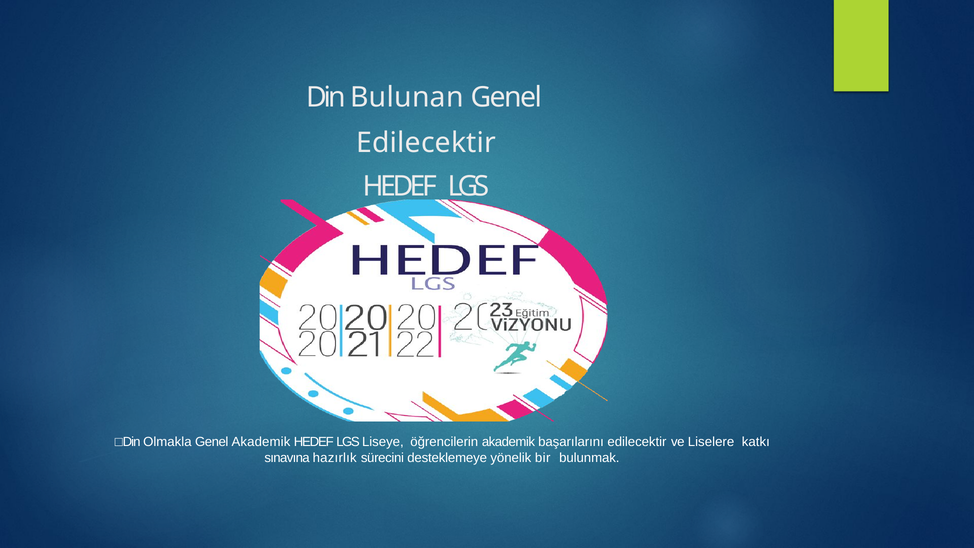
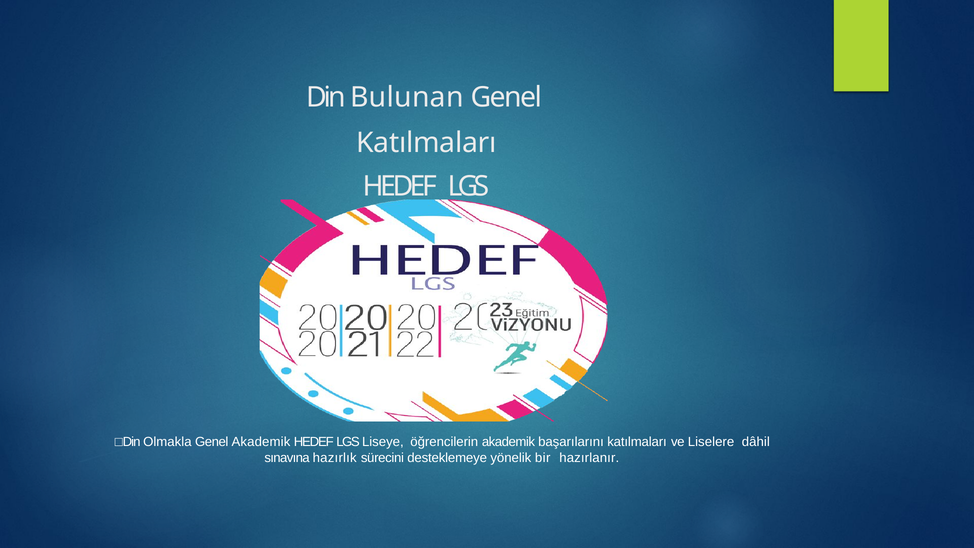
Edilecektir at (426, 143): Edilecektir -> Katılmaları
başarılarını edilecektir: edilecektir -> katılmaları
katkı: katkı -> dâhil
bulunmak: bulunmak -> hazırlanır
